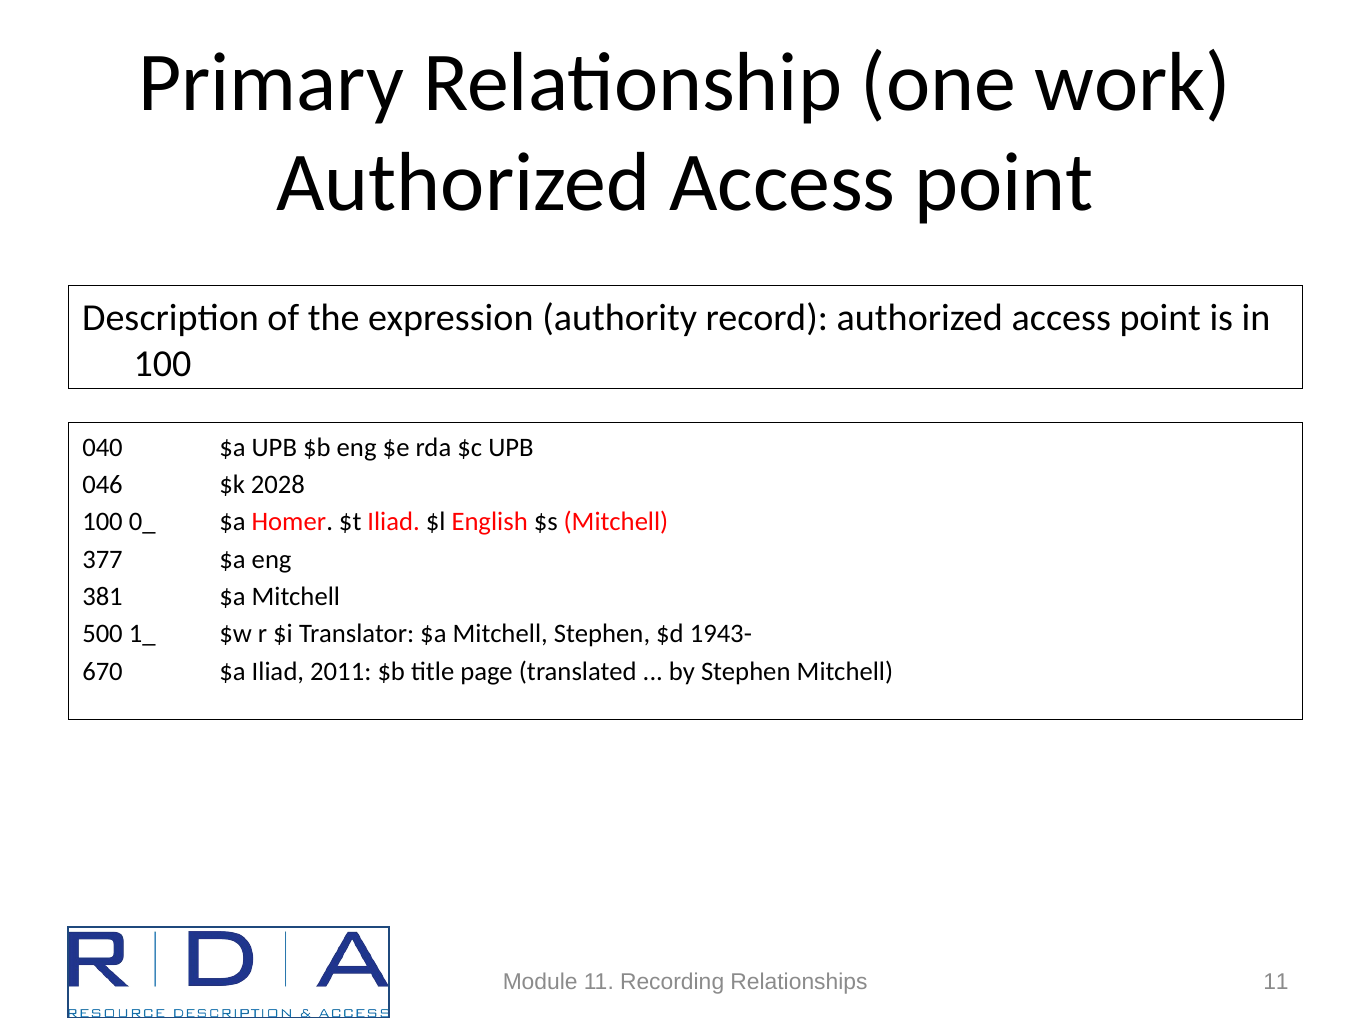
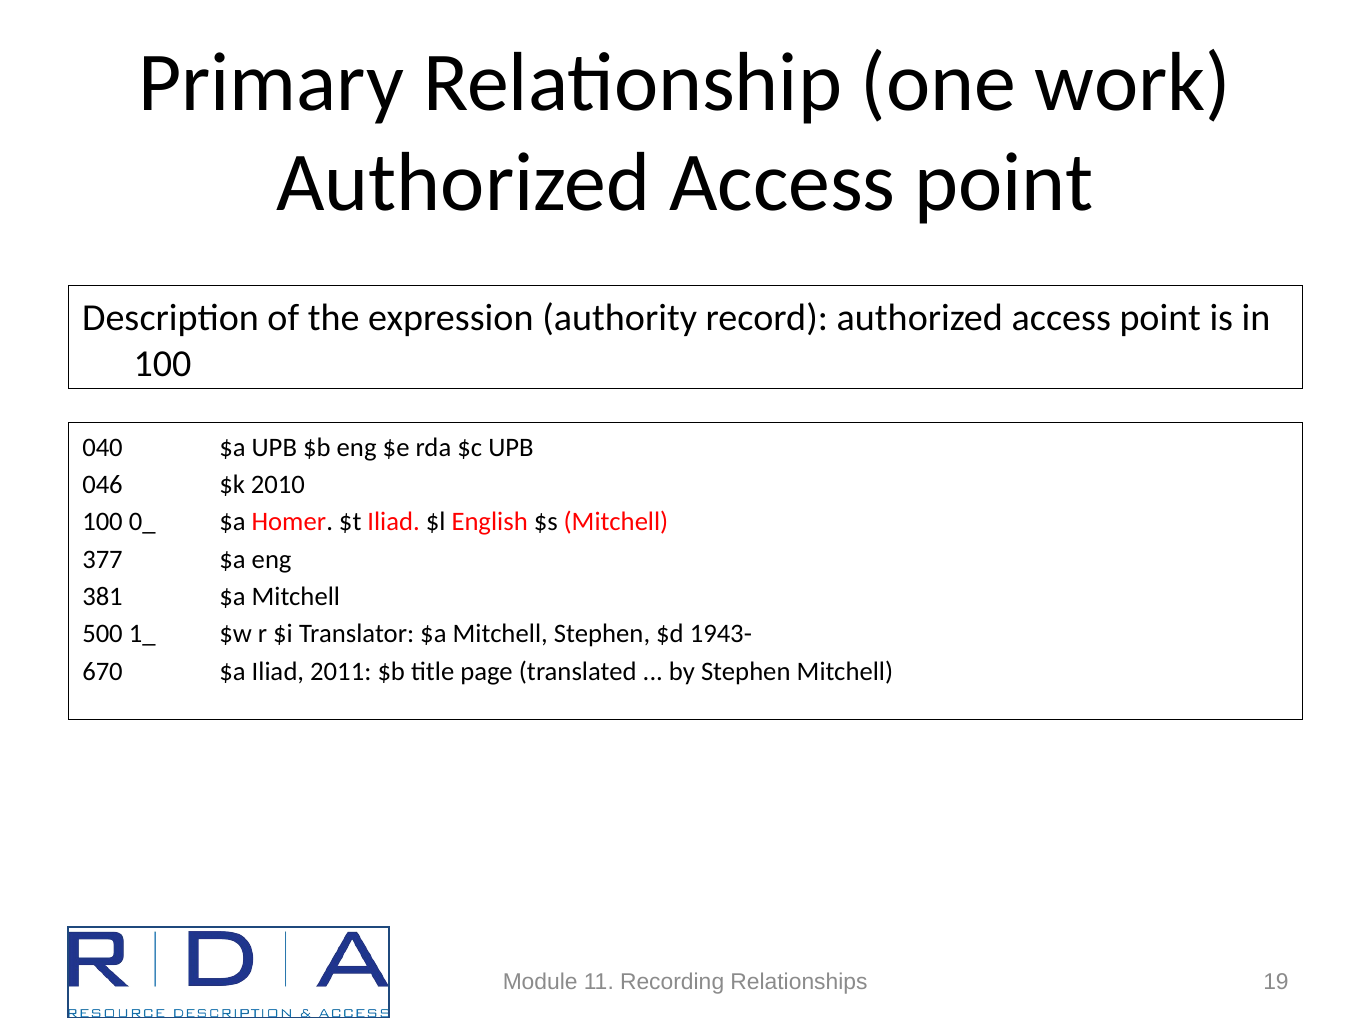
2028: 2028 -> 2010
Relationships 11: 11 -> 19
